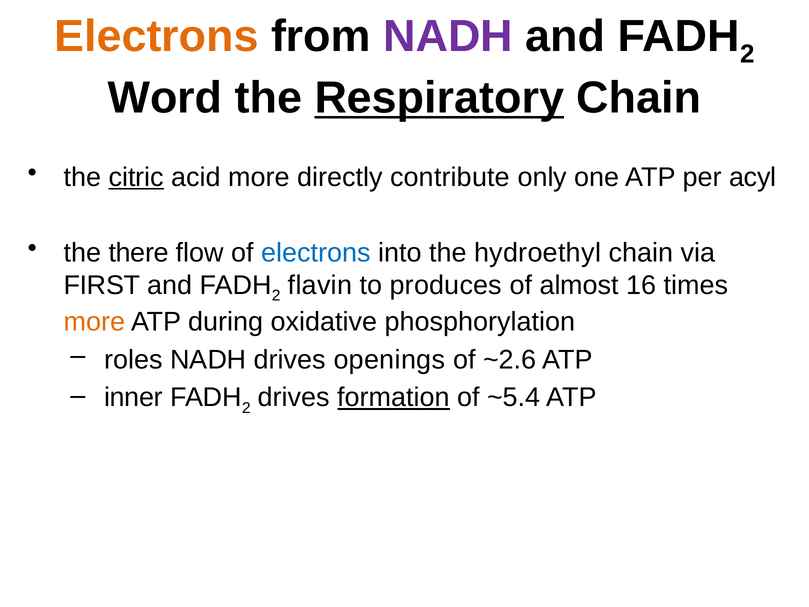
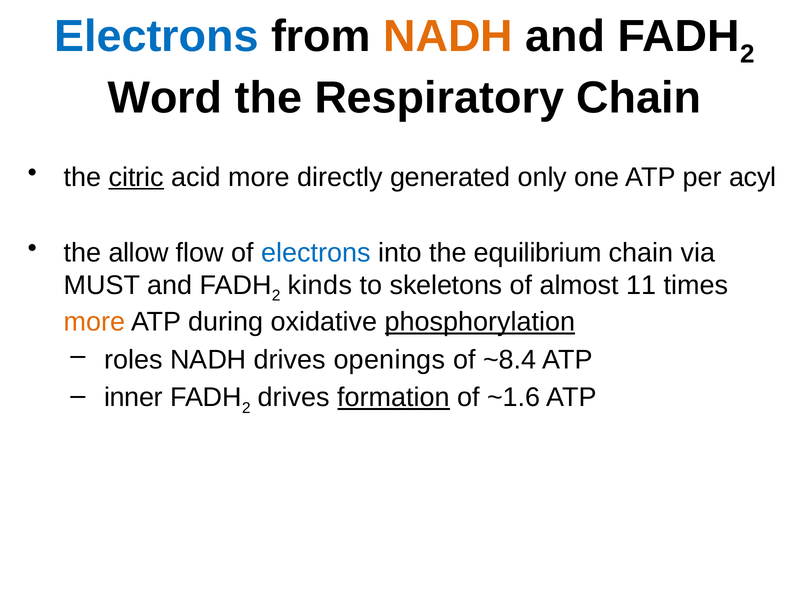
Electrons at (157, 36) colour: orange -> blue
NADH at (448, 36) colour: purple -> orange
Respiratory underline: present -> none
contribute: contribute -> generated
there: there -> allow
hydroethyl: hydroethyl -> equilibrium
FIRST: FIRST -> MUST
flavin: flavin -> kinds
produces: produces -> skeletons
16: 16 -> 11
phosphorylation underline: none -> present
~2.6: ~2.6 -> ~8.4
~5.4: ~5.4 -> ~1.6
